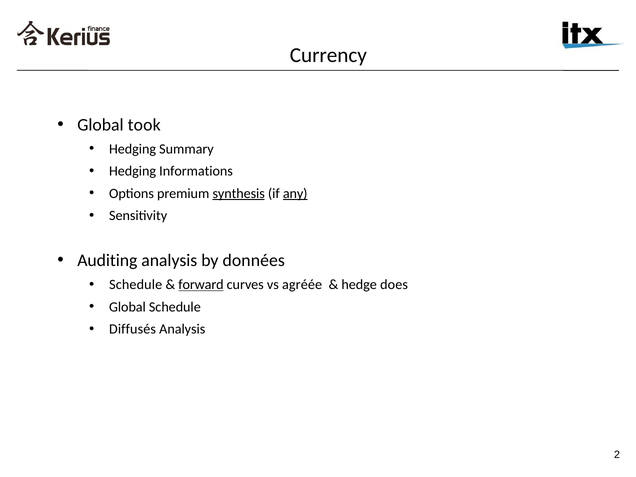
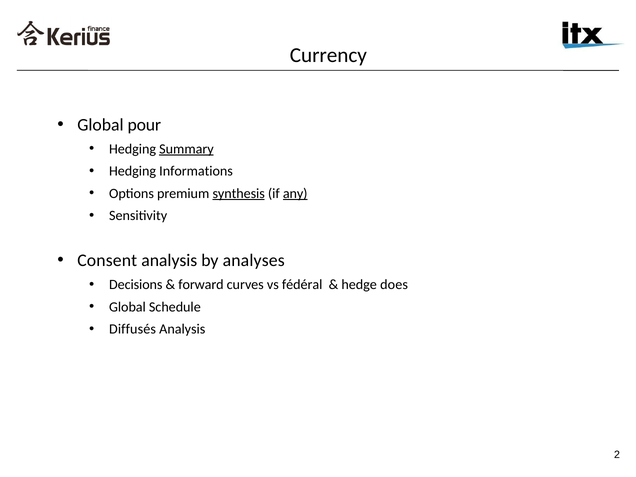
took: took -> pour
Summary underline: none -> present
Auditing: Auditing -> Consent
données: données -> analyses
Schedule at (136, 285): Schedule -> Decisions
forward underline: present -> none
agréée: agréée -> fédéral
